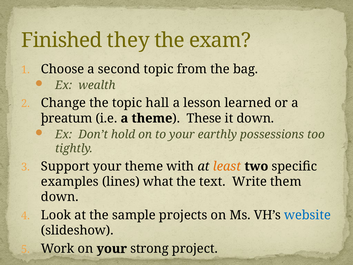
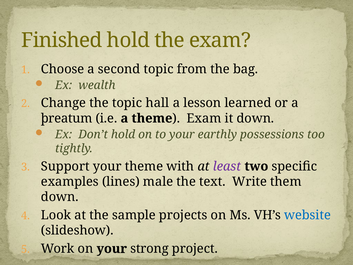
Finished they: they -> hold
theme These: These -> Exam
least colour: orange -> purple
what: what -> male
